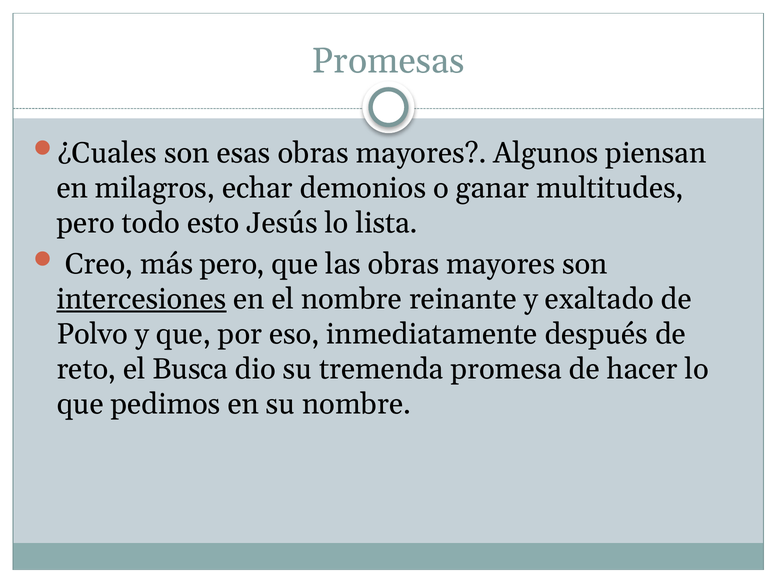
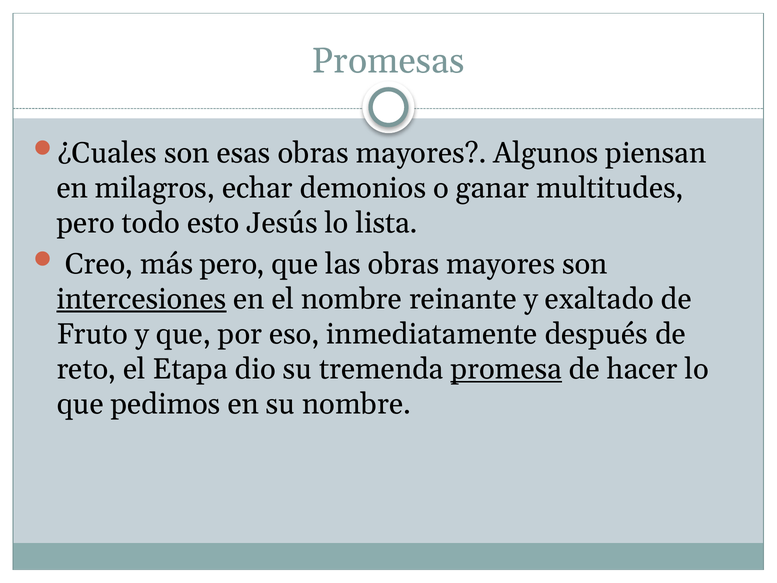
Polvo: Polvo -> Fruto
Busca: Busca -> Etapa
promesa underline: none -> present
